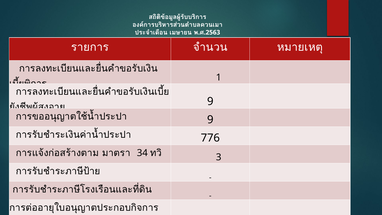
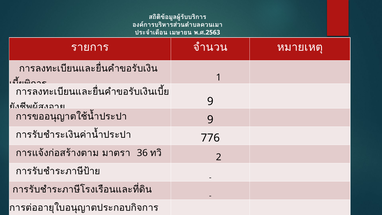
34: 34 -> 36
3: 3 -> 2
